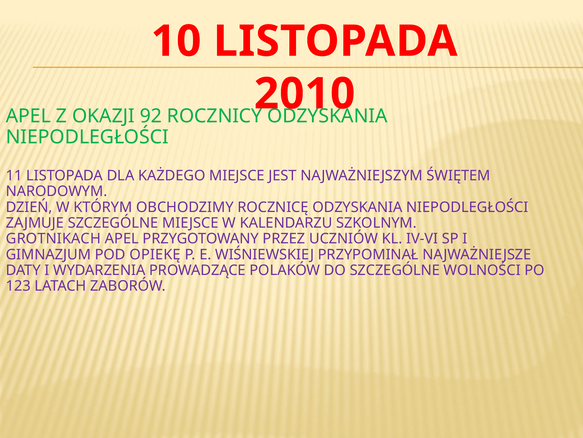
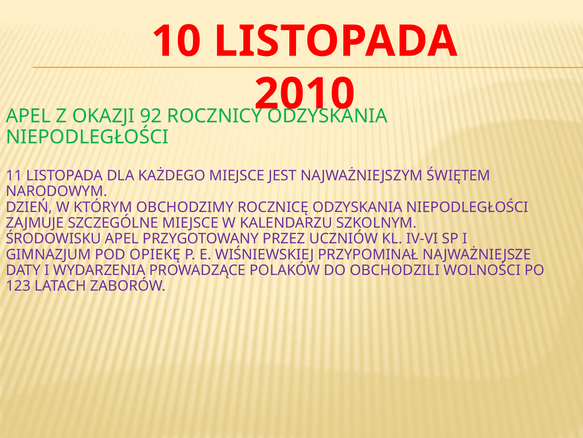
GROTNIKACH: GROTNIKACH -> ŚRODOWISKU
DO SZCZEGÓLNE: SZCZEGÓLNE -> OBCHODZILI
